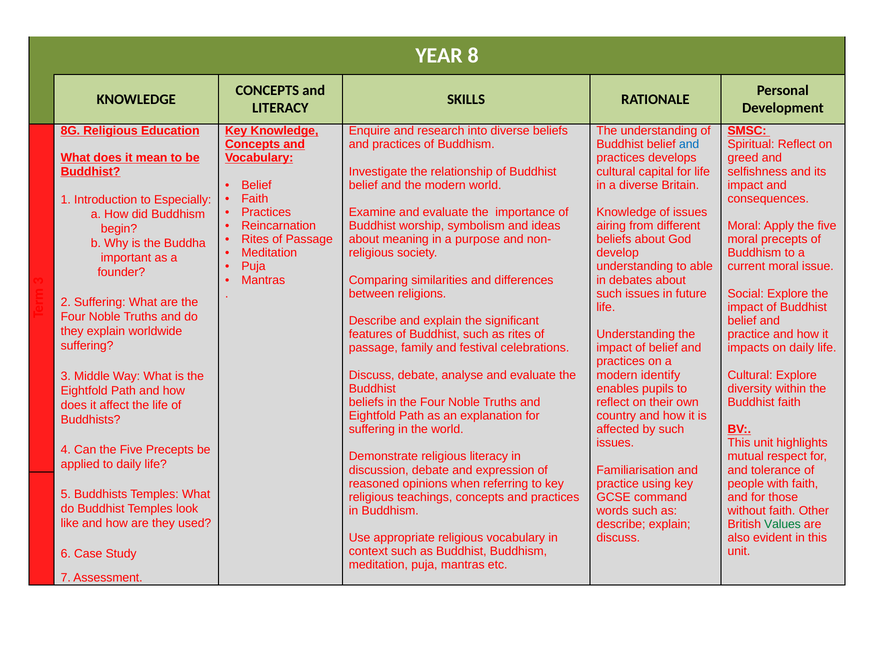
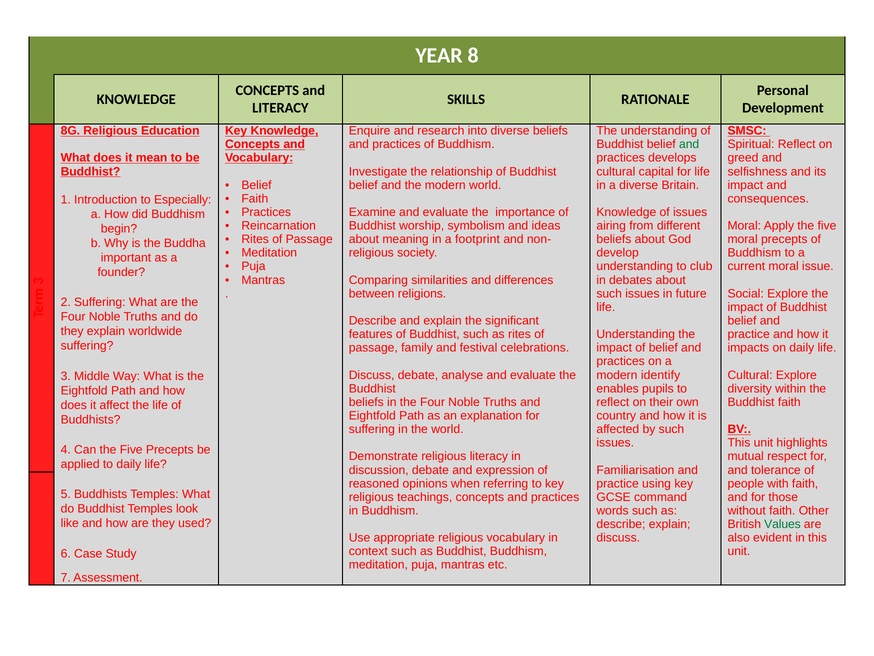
and at (689, 144) colour: blue -> green
purpose: purpose -> footprint
able: able -> club
